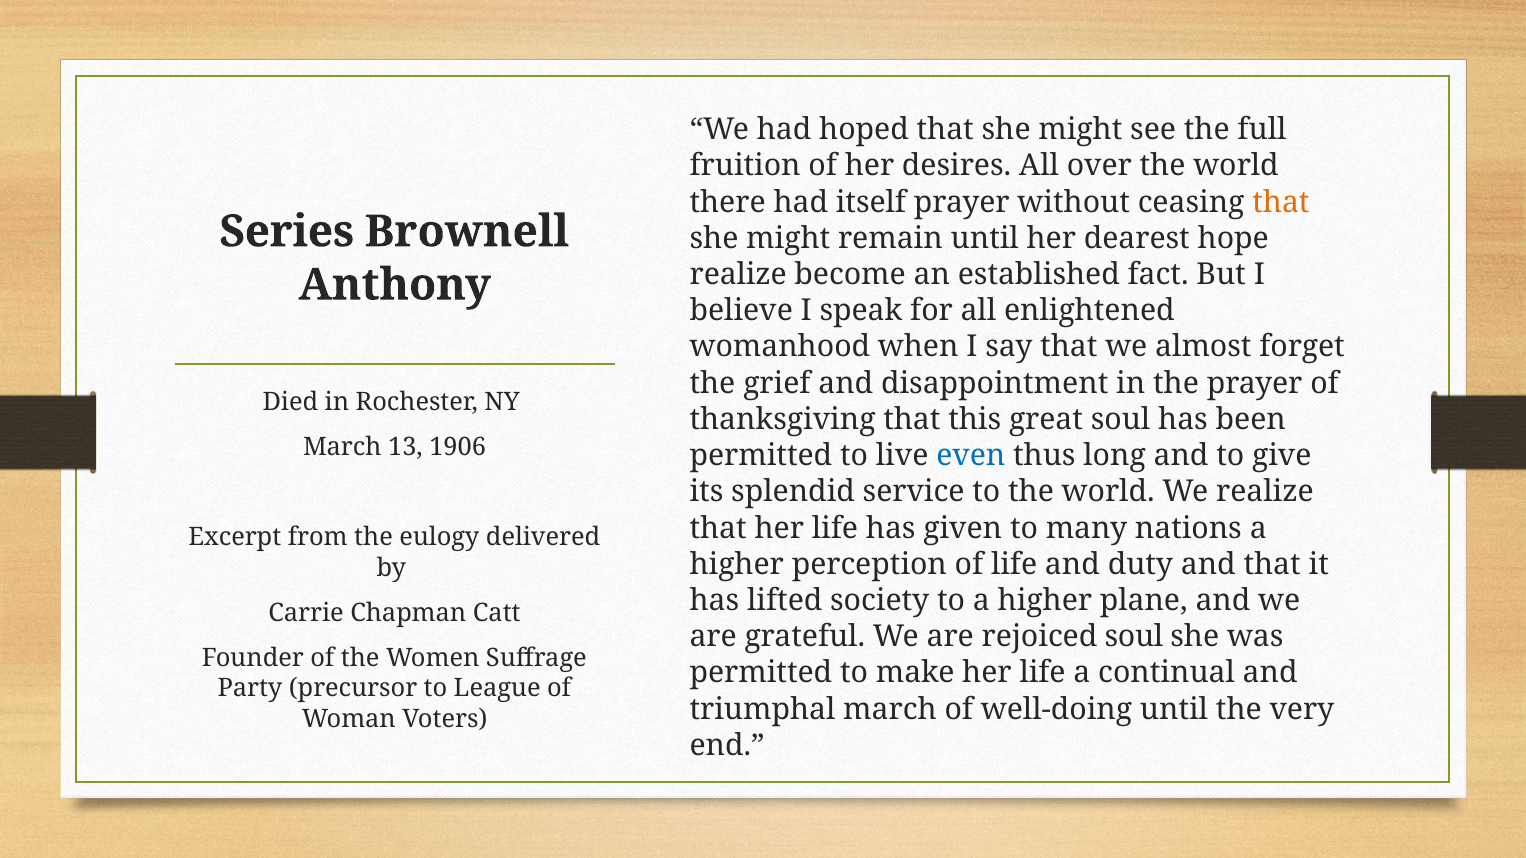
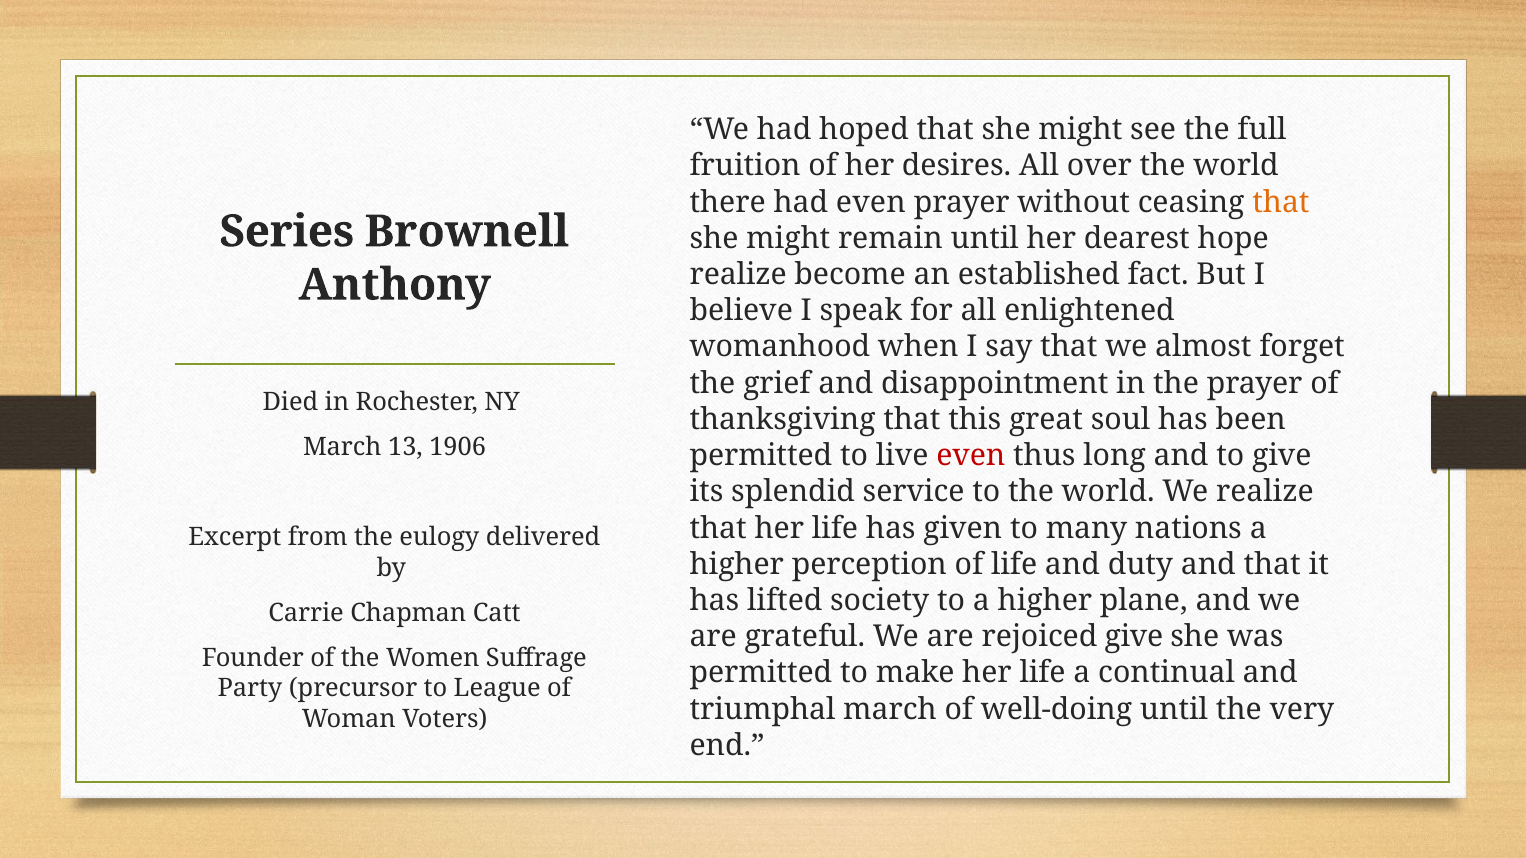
had itself: itself -> even
even at (971, 456) colour: blue -> red
rejoiced soul: soul -> give
